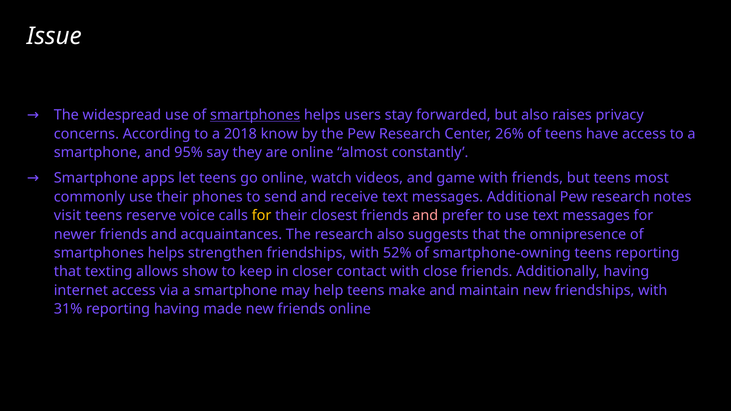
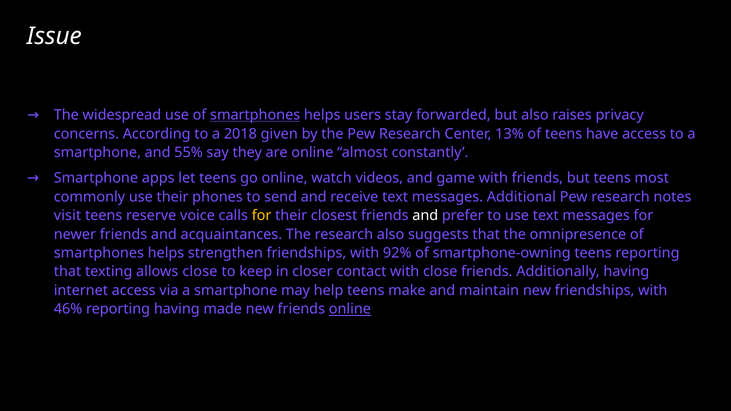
know: know -> given
26%: 26% -> 13%
95%: 95% -> 55%
and at (425, 216) colour: pink -> white
52%: 52% -> 92%
allows show: show -> close
31%: 31% -> 46%
online at (350, 309) underline: none -> present
